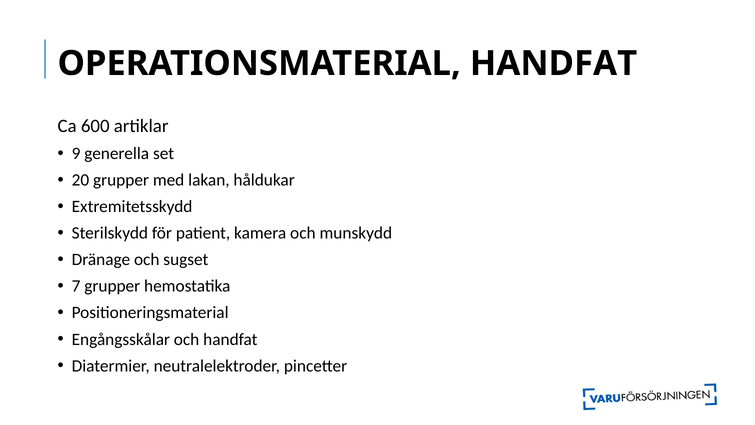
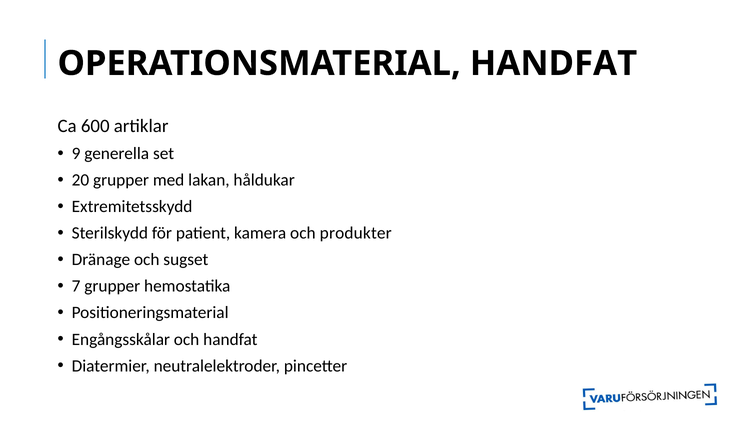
munskydd: munskydd -> produkter
